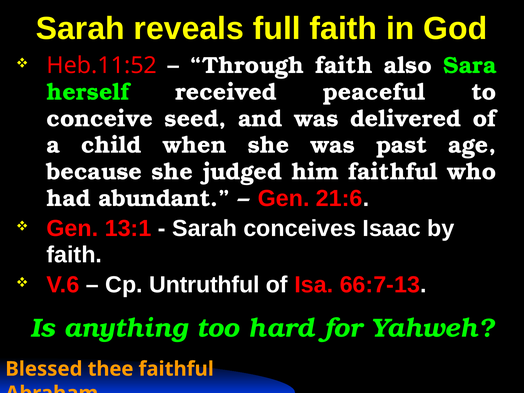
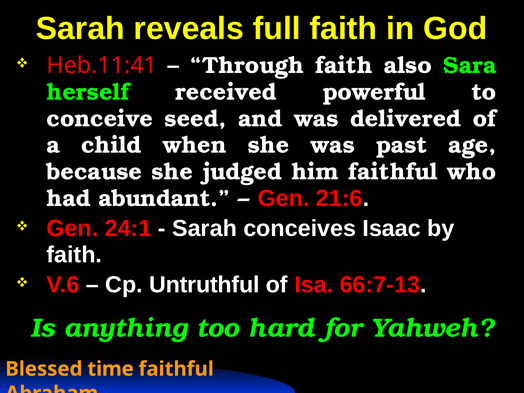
Heb.11:52: Heb.11:52 -> Heb.11:41
peaceful: peaceful -> powerful
13:1: 13:1 -> 24:1
thee: thee -> time
